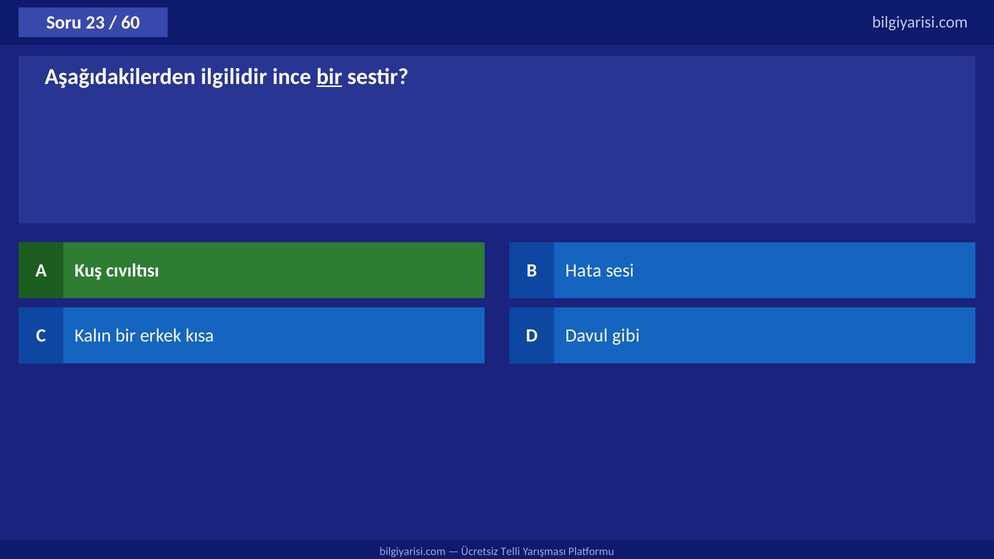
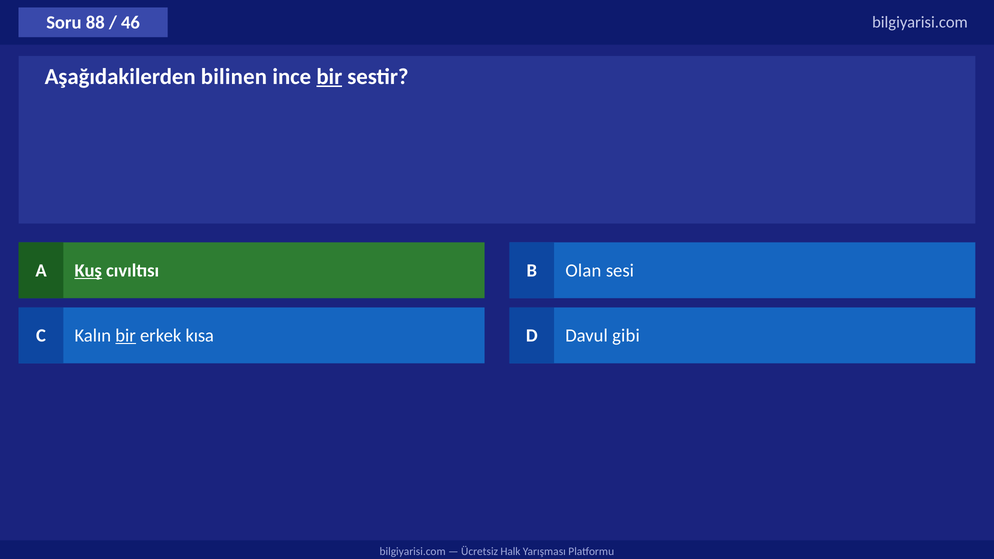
23: 23 -> 88
60: 60 -> 46
ilgilidir: ilgilidir -> bilinen
Kuş underline: none -> present
Hata: Hata -> Olan
bir at (126, 336) underline: none -> present
Telli: Telli -> Halk
